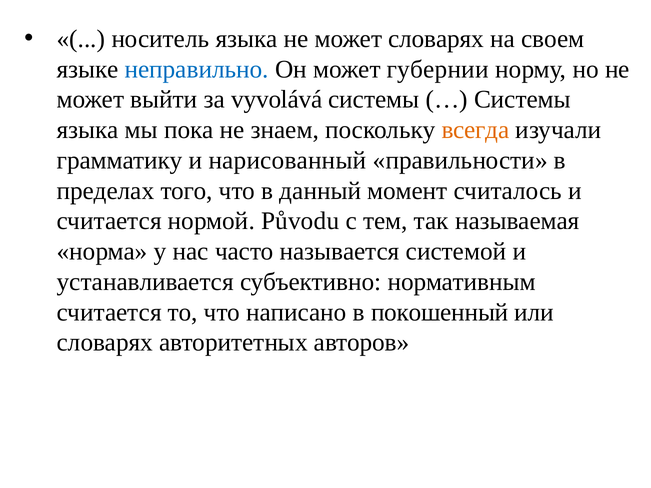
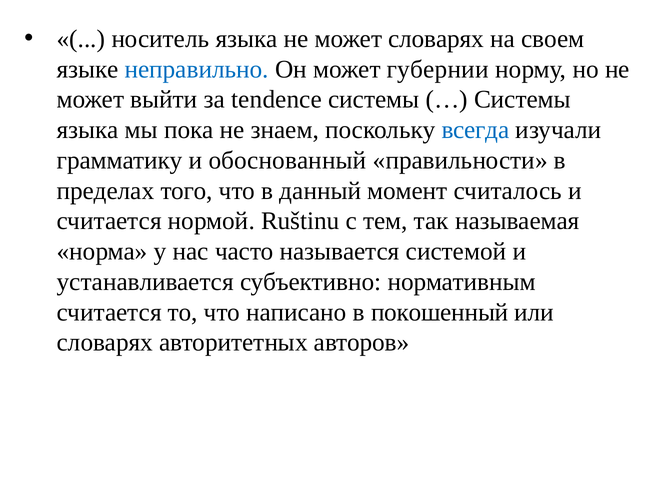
vyvolává: vyvolává -> tendence
всегда colour: orange -> blue
нарисованный: нарисованный -> обоснованный
Původu: Původu -> Ruštinu
